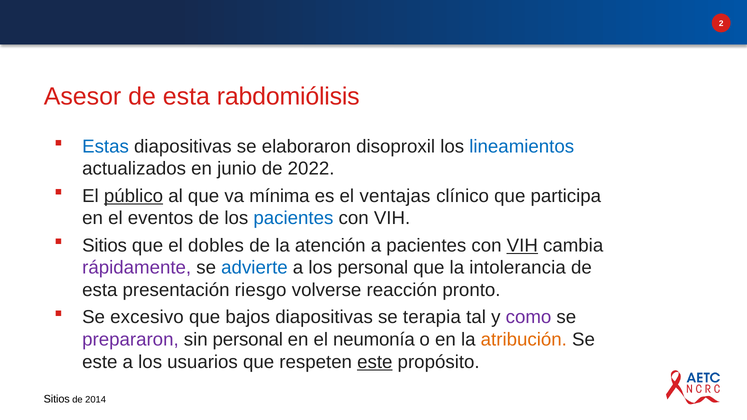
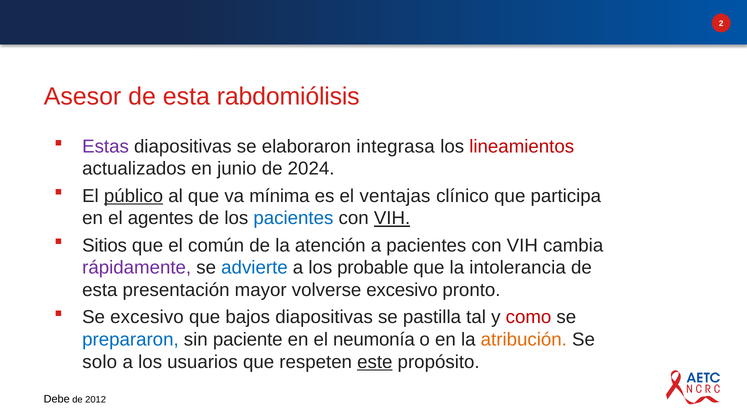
Estas colour: blue -> purple
disoproxil: disoproxil -> integrasa
lineamientos colour: blue -> red
2022: 2022 -> 2024
eventos: eventos -> agentes
VIH at (392, 218) underline: none -> present
dobles: dobles -> común
VIH at (522, 246) underline: present -> none
los personal: personal -> probable
riesgo: riesgo -> mayor
volverse reacción: reacción -> excesivo
terapia: terapia -> pastilla
como colour: purple -> red
prepararon colour: purple -> blue
sin personal: personal -> paciente
este at (100, 362): este -> solo
Sitios at (57, 400): Sitios -> Debe
2014: 2014 -> 2012
